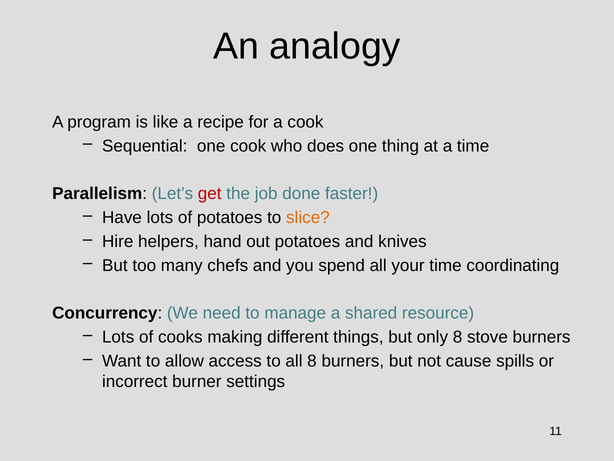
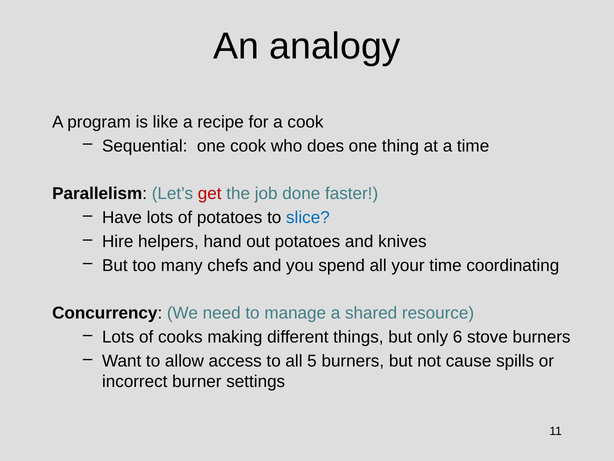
slice colour: orange -> blue
only 8: 8 -> 6
all 8: 8 -> 5
